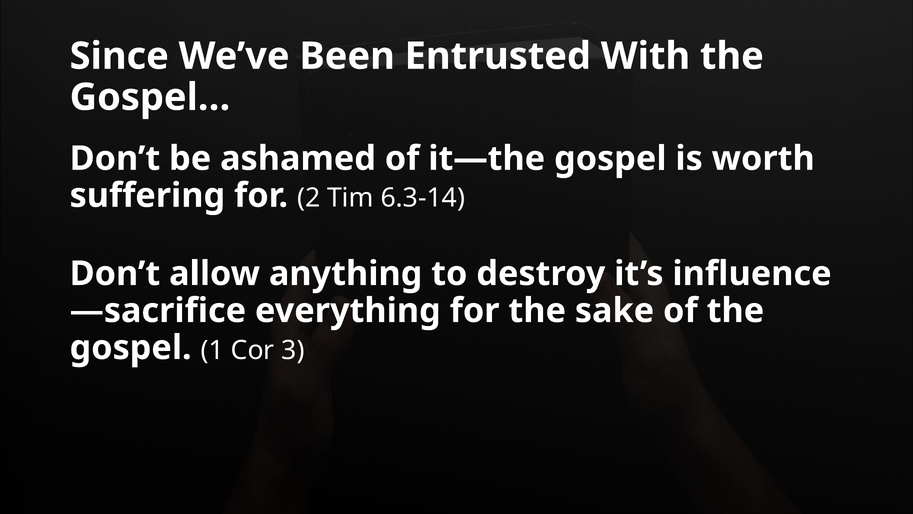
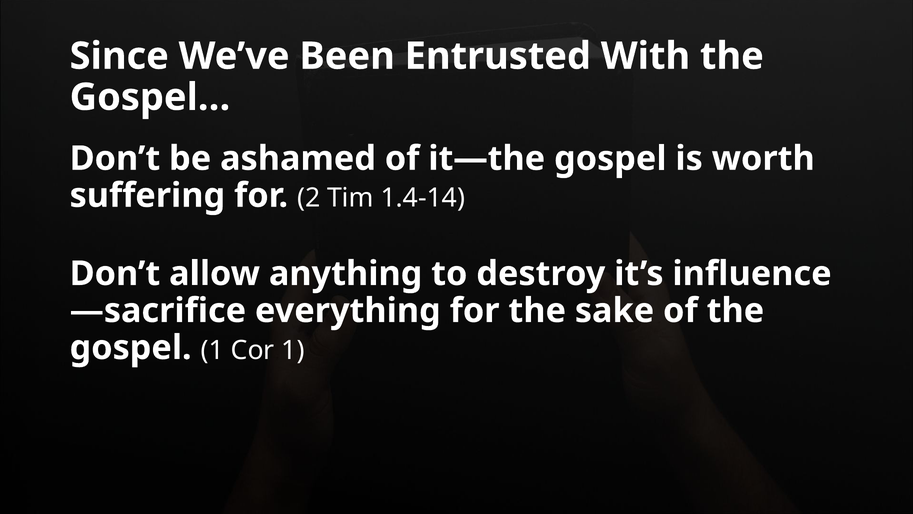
6.3-14: 6.3-14 -> 1.4-14
Cor 3: 3 -> 1
